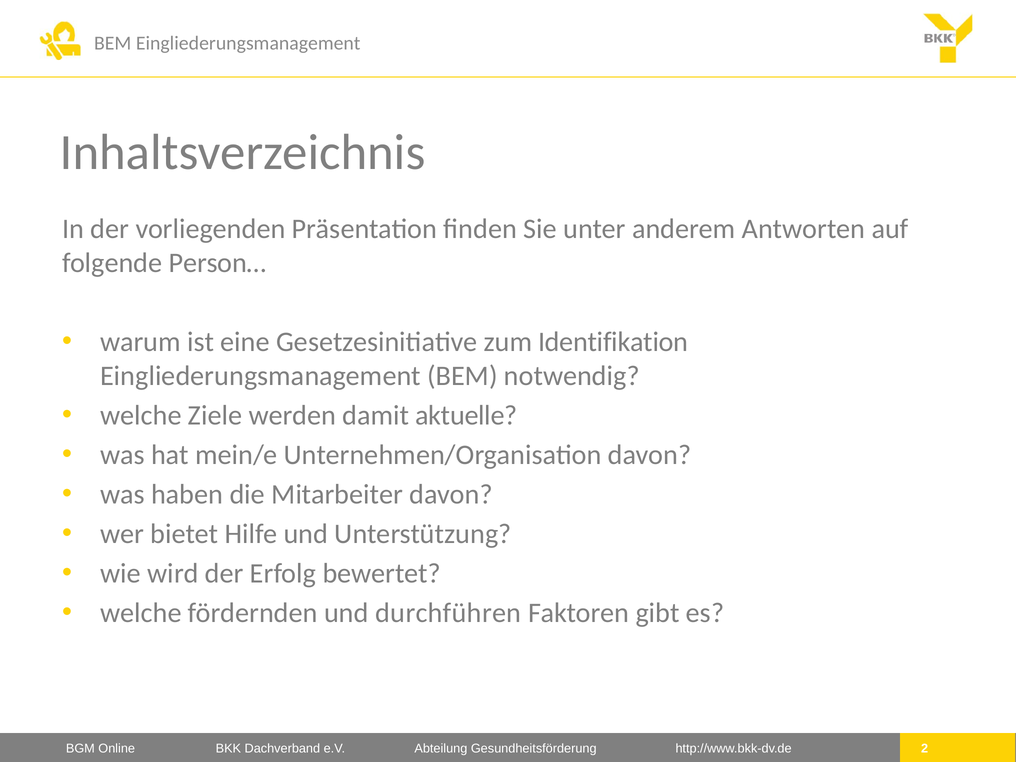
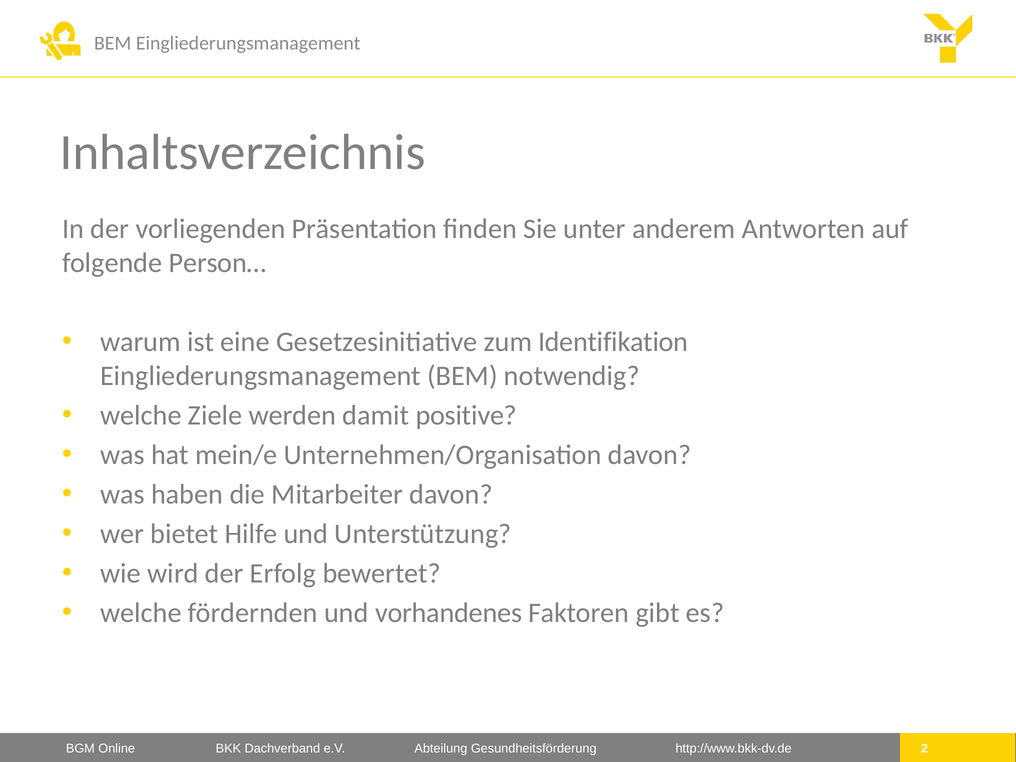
aktuelle: aktuelle -> positive
durchführen: durchführen -> vorhandenes
